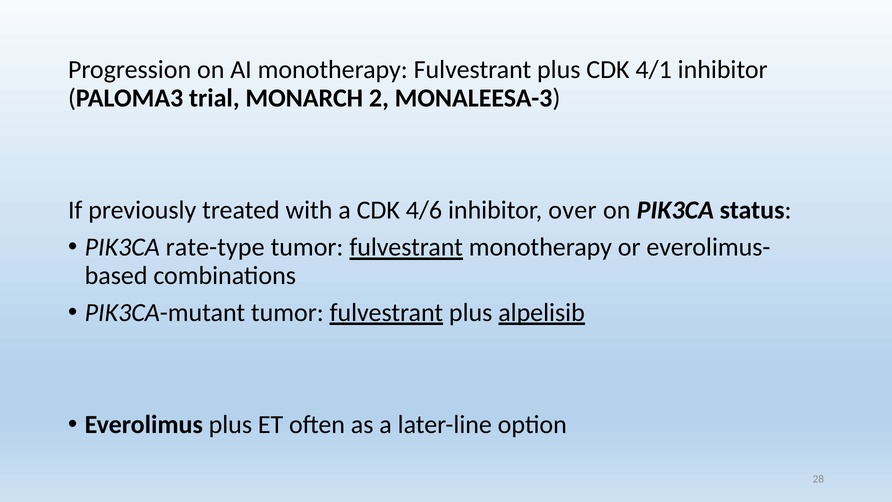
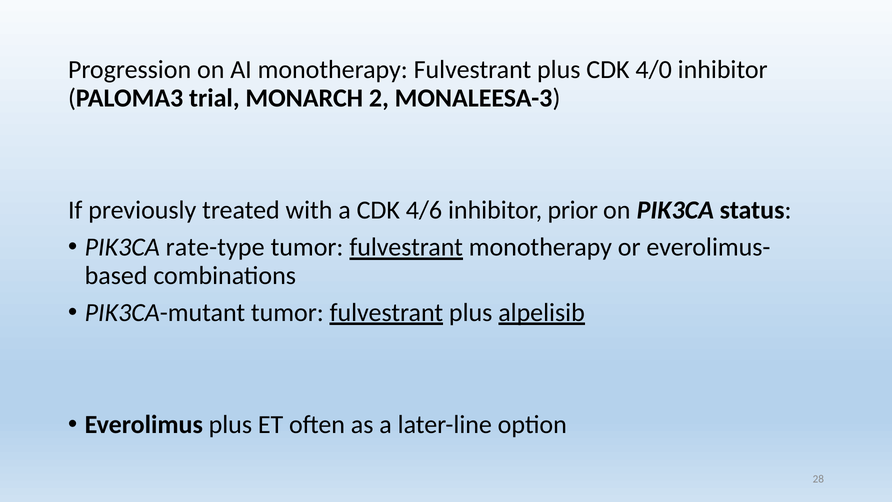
4/1: 4/1 -> 4/0
over: over -> prior
